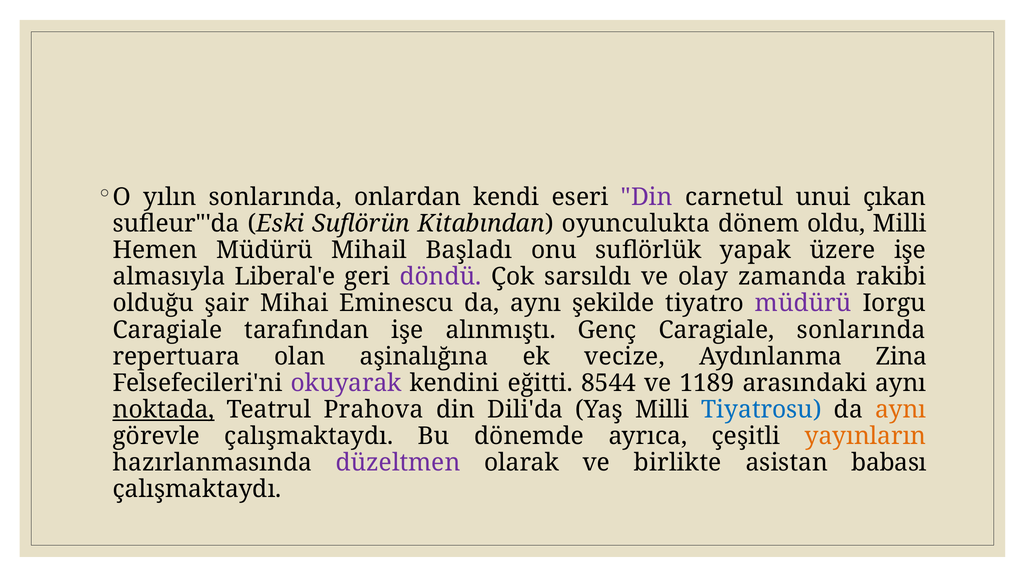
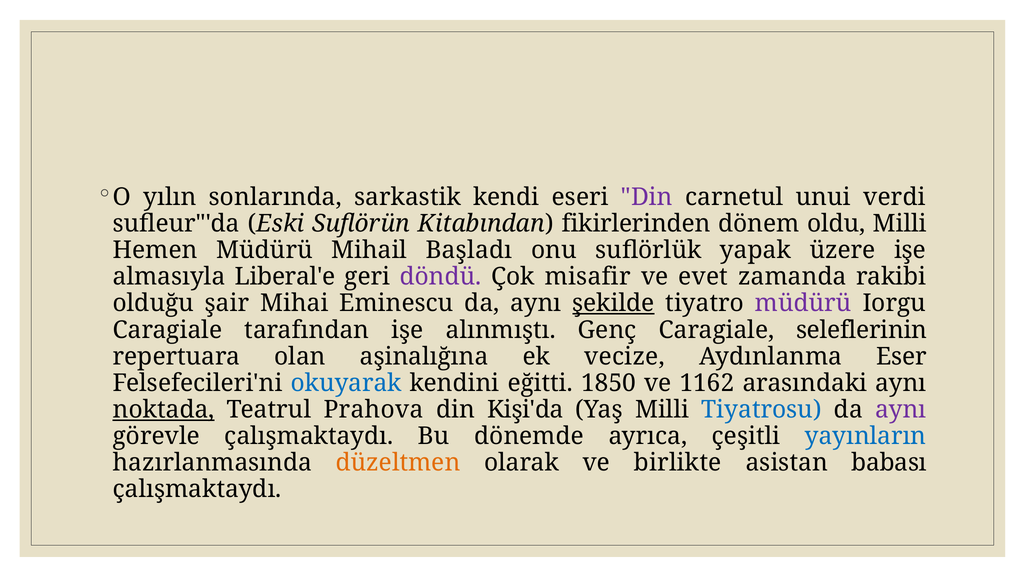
onlardan: onlardan -> sarkastik
çıkan: çıkan -> verdi
oyunculukta: oyunculukta -> fikirlerinden
sarsıldı: sarsıldı -> misafir
olay: olay -> evet
şekilde underline: none -> present
Caragiale sonlarında: sonlarında -> seleflerinin
Zina: Zina -> Eser
okuyarak colour: purple -> blue
8544: 8544 -> 1850
1189: 1189 -> 1162
Dili'da: Dili'da -> Kişi'da
aynı at (901, 409) colour: orange -> purple
yayınların colour: orange -> blue
düzeltmen colour: purple -> orange
